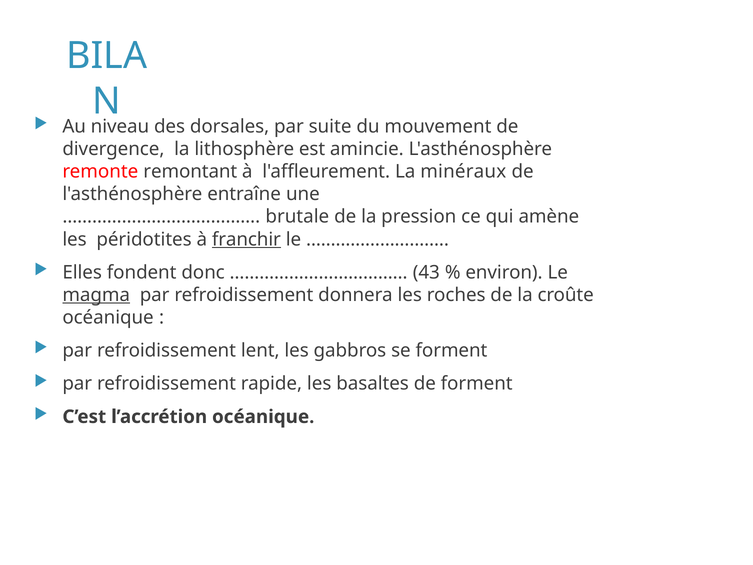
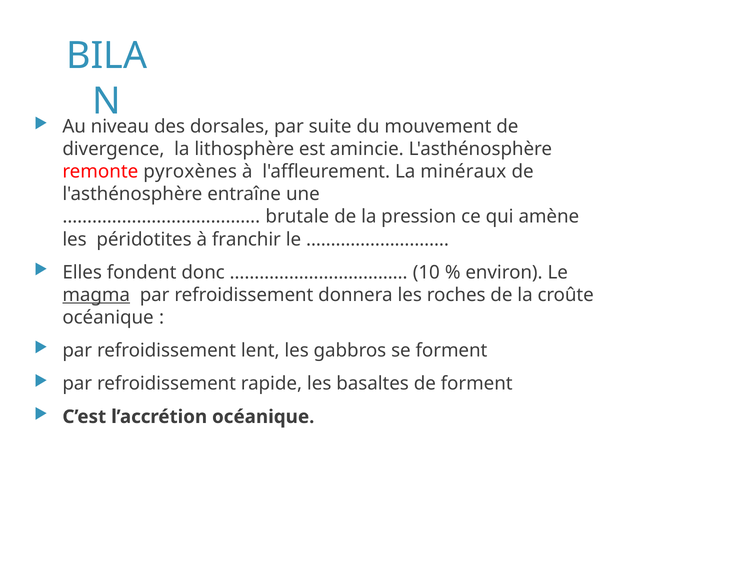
remontant: remontant -> pyroxènes
franchir underline: present -> none
43: 43 -> 10
